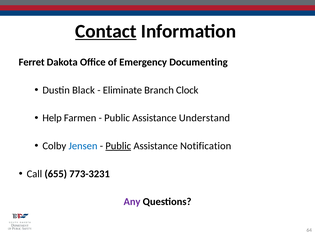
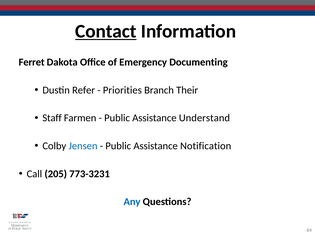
Black: Black -> Refer
Eliminate: Eliminate -> Priorities
Clock: Clock -> Their
Help: Help -> Staff
Public at (118, 146) underline: present -> none
655: 655 -> 205
Any colour: purple -> blue
